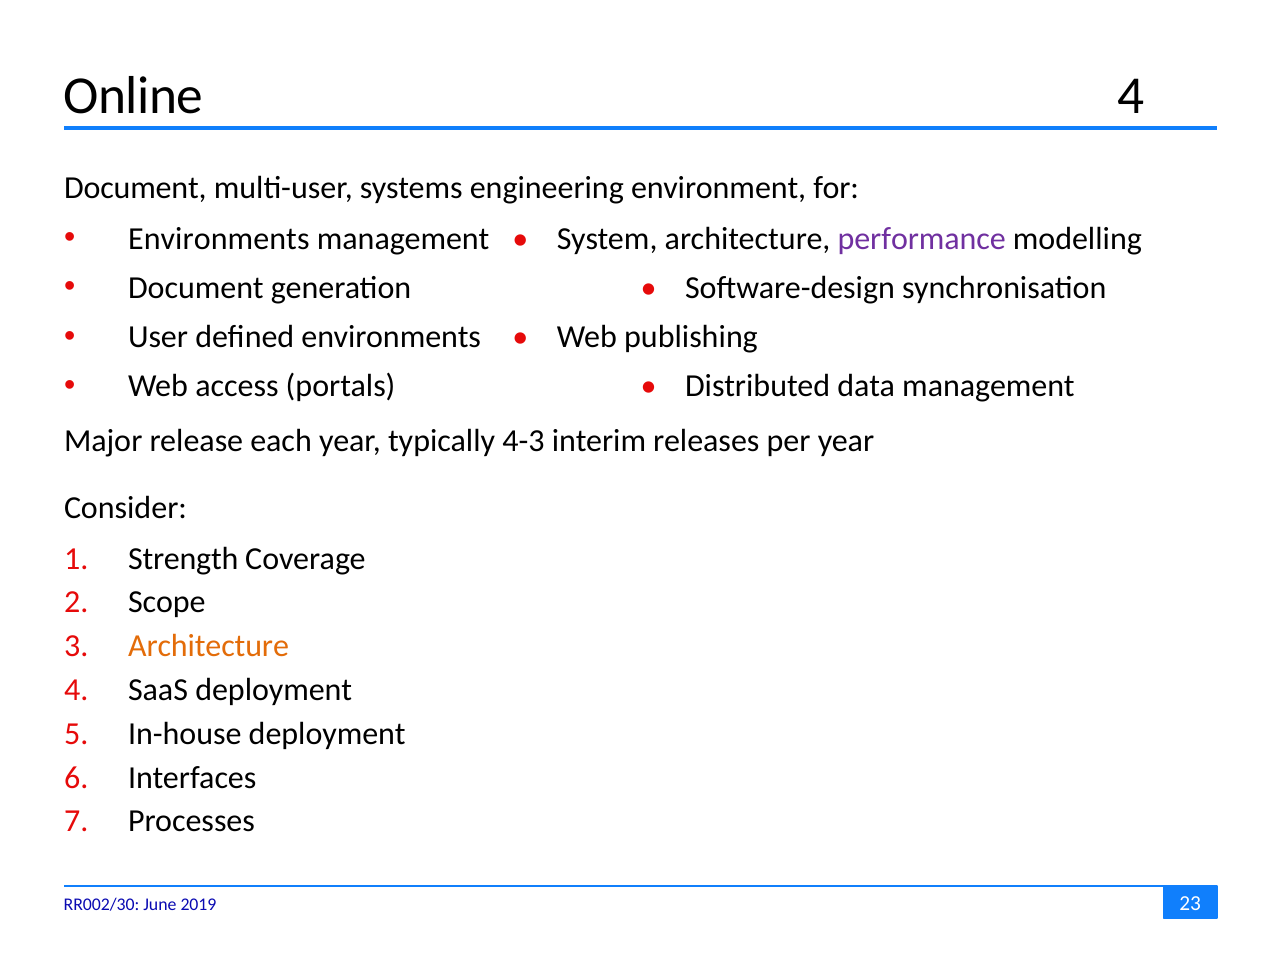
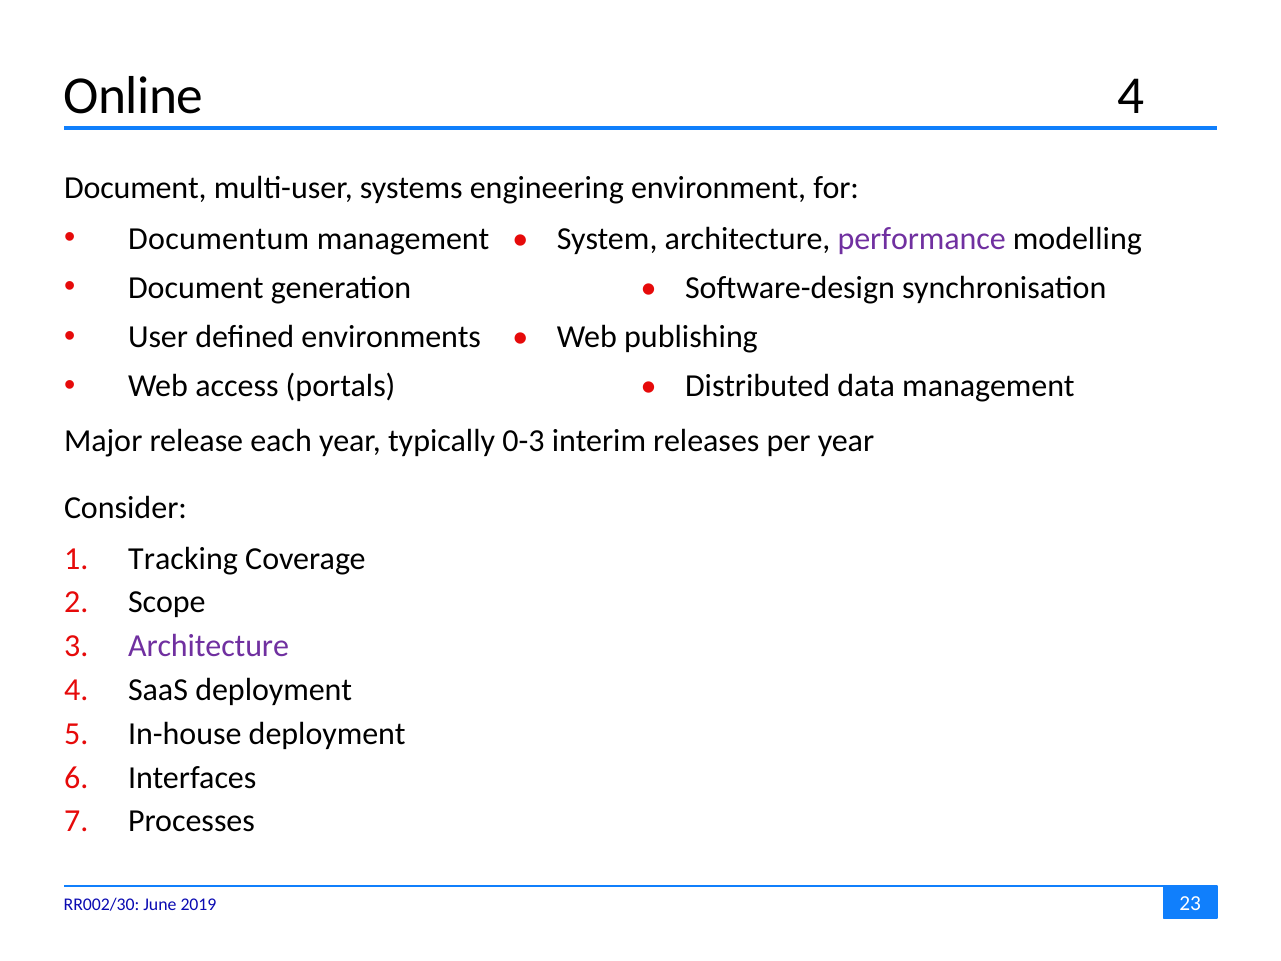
Environments at (219, 239): Environments -> Documentum
4-3: 4-3 -> 0-3
Strength: Strength -> Tracking
Architecture at (209, 646) colour: orange -> purple
